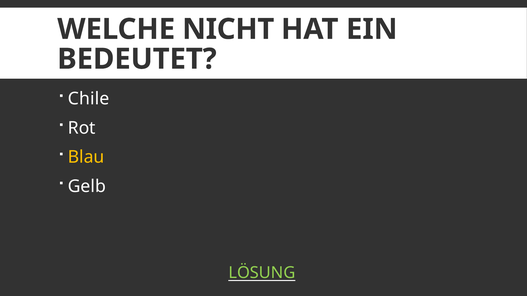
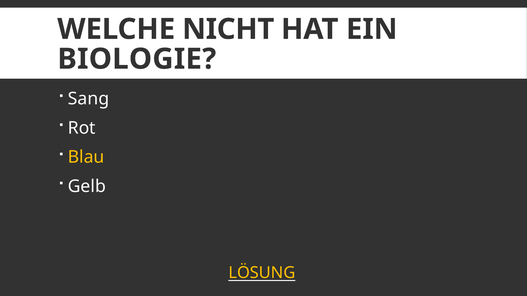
BEDEUTET: BEDEUTET -> BIOLOGIE
Chile: Chile -> Sang
LÖSUNG colour: light green -> yellow
